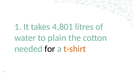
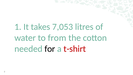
4,801: 4,801 -> 7,053
plain: plain -> from
t-shirt colour: orange -> red
